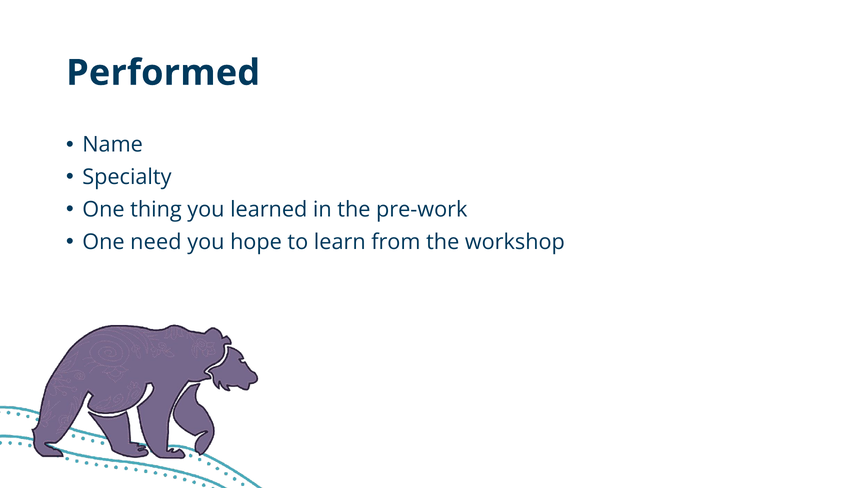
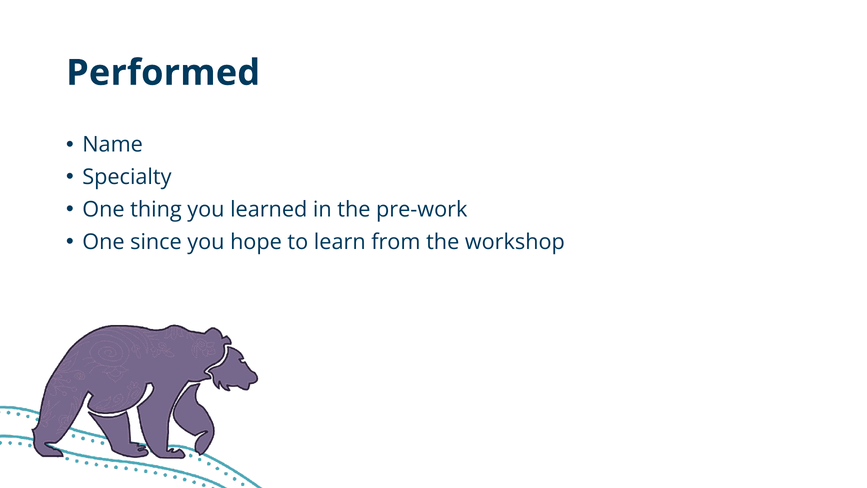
need: need -> since
